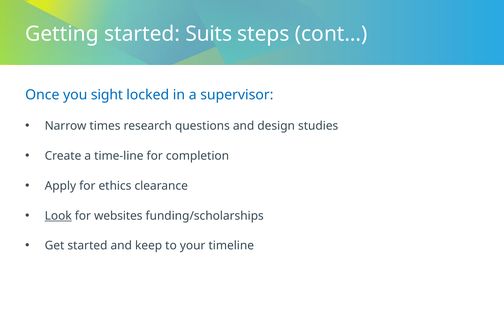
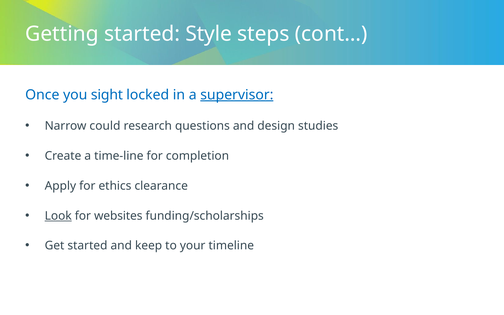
Suits: Suits -> Style
supervisor underline: none -> present
times: times -> could
